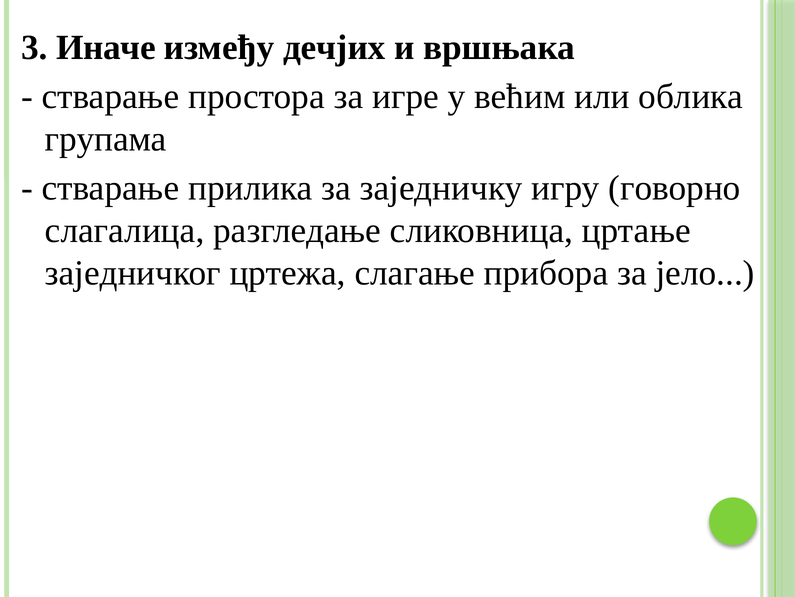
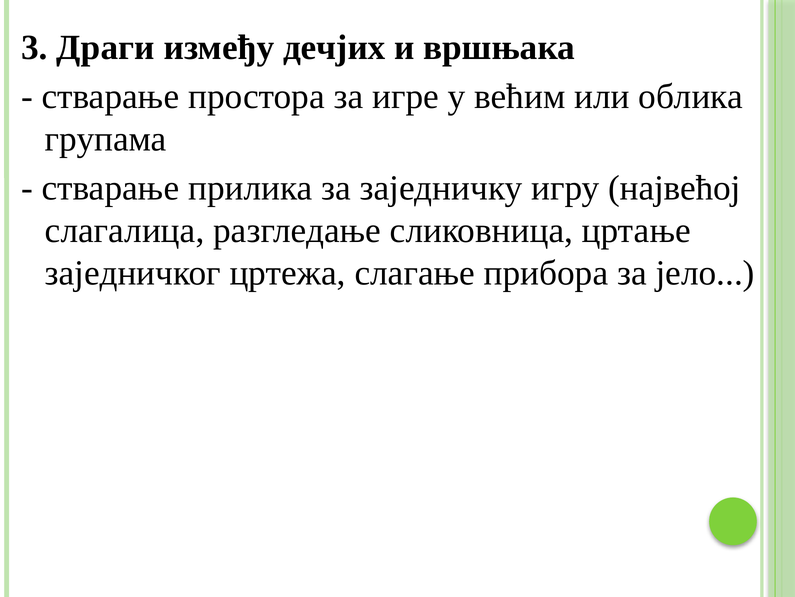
Иначе: Иначе -> Драги
говорно: говорно -> највећој
